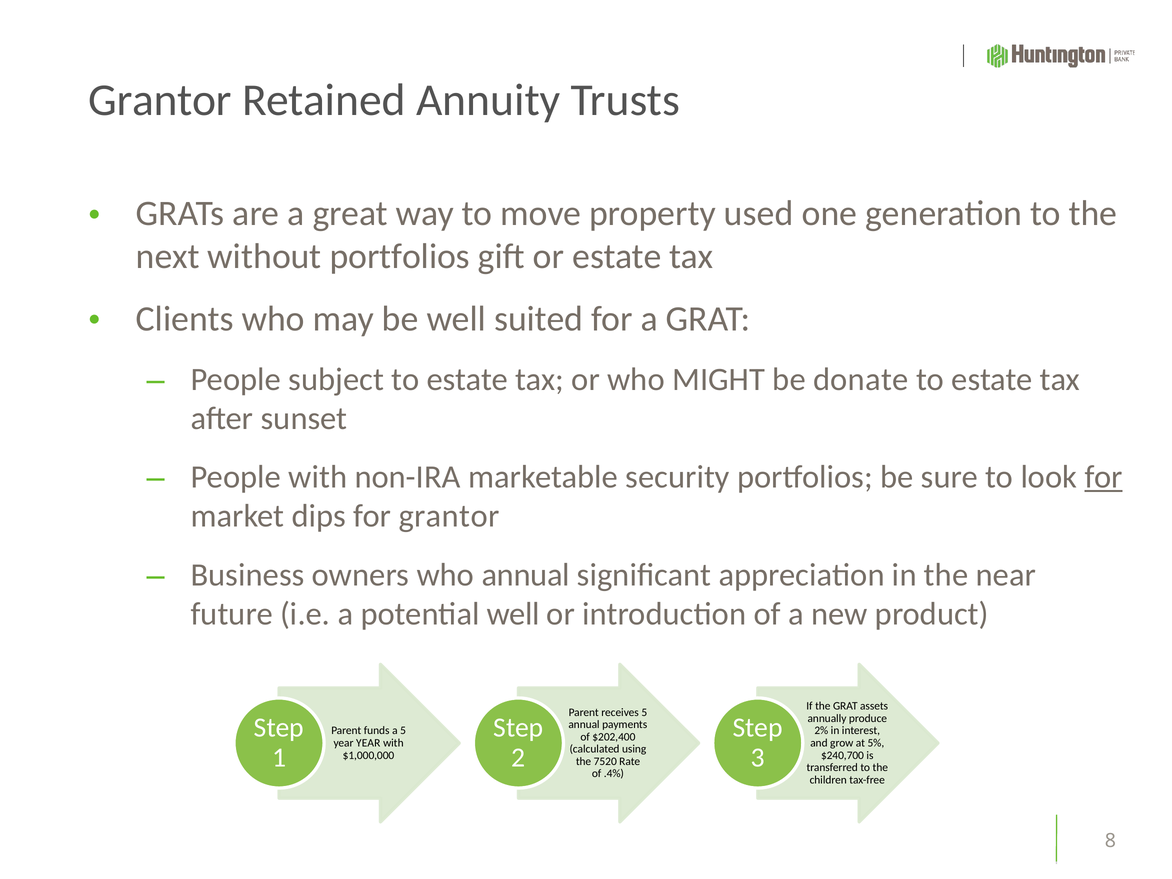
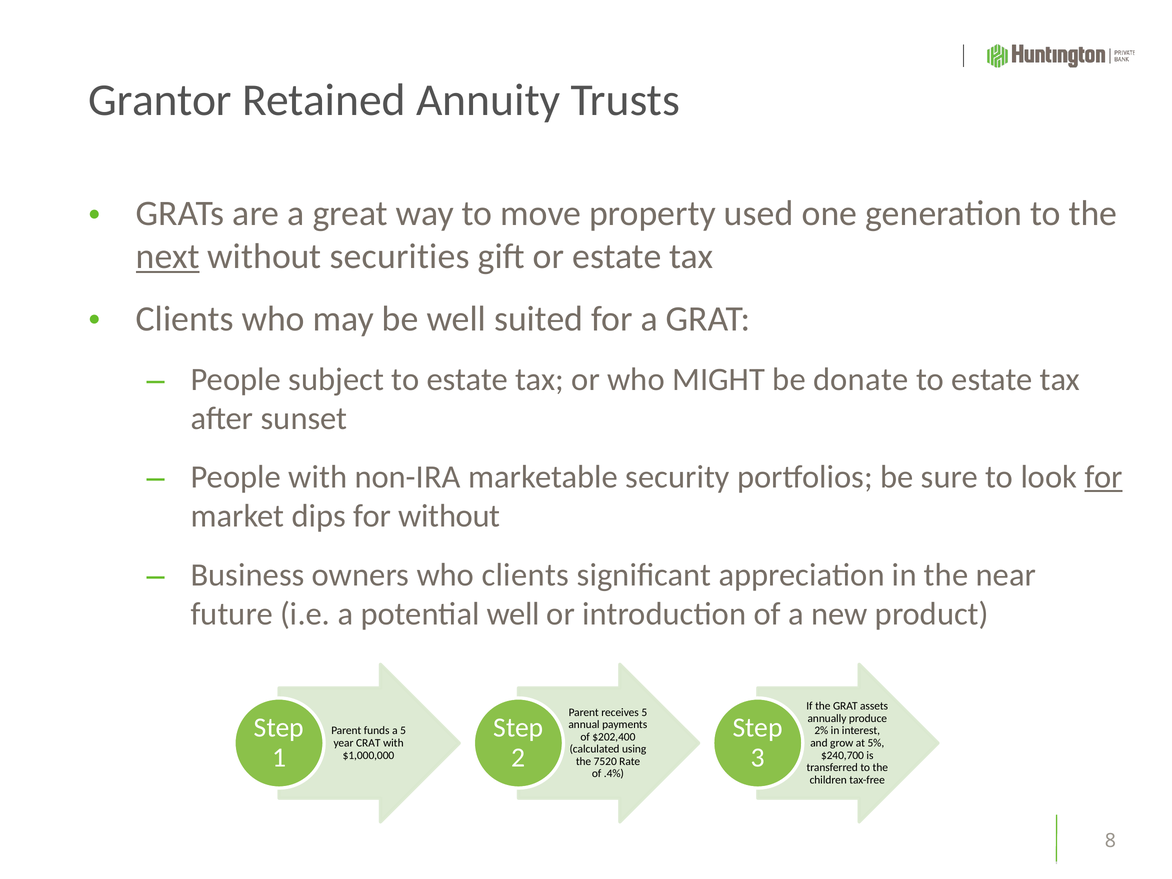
next underline: none -> present
without portfolios: portfolios -> securities
for grantor: grantor -> without
who annual: annual -> clients
YEAR at (368, 743): YEAR -> CRAT
